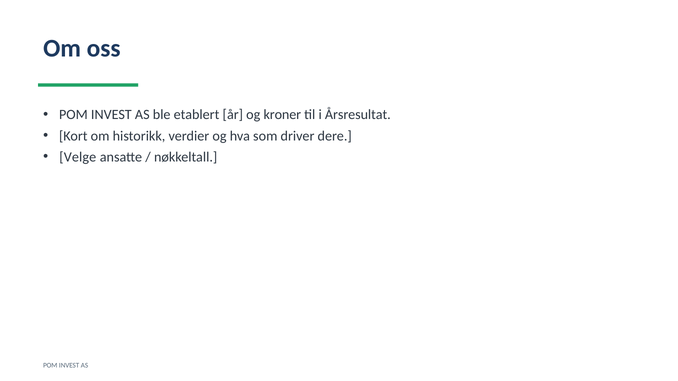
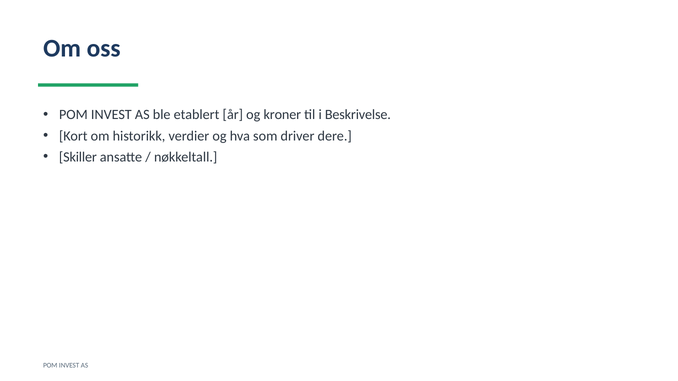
Årsresultat: Årsresultat -> Beskrivelse
Velge: Velge -> Skiller
